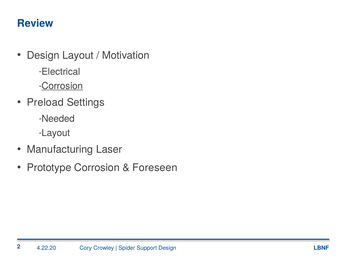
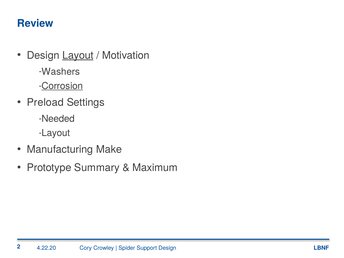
Layout at (78, 55) underline: none -> present
Electrical: Electrical -> Washers
Laser: Laser -> Make
Prototype Corrosion: Corrosion -> Summary
Foreseen: Foreseen -> Maximum
